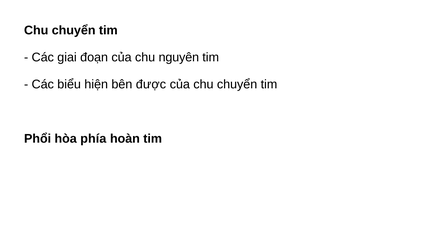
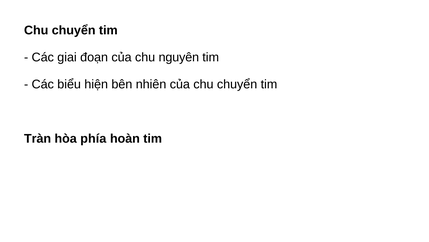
được: được -> nhiên
Phổi: Phổi -> Tràn
